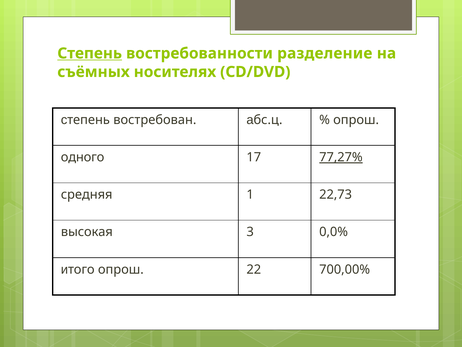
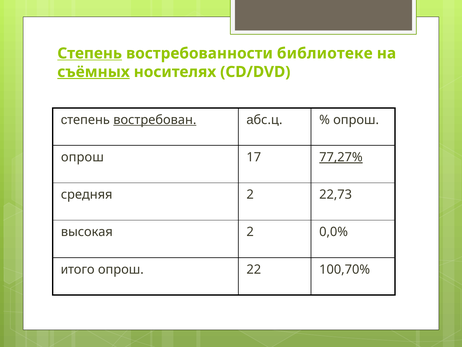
разделение: разделение -> библиотеке
съёмных underline: none -> present
востребован underline: none -> present
одного at (83, 157): одного -> опрош
средняя 1: 1 -> 2
высокая 3: 3 -> 2
700,00%: 700,00% -> 100,70%
